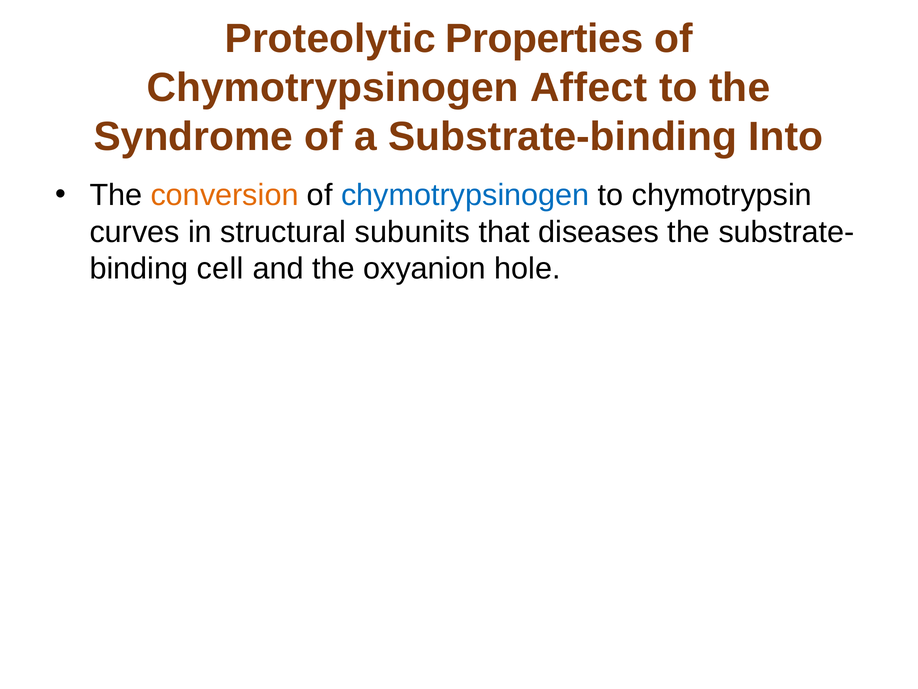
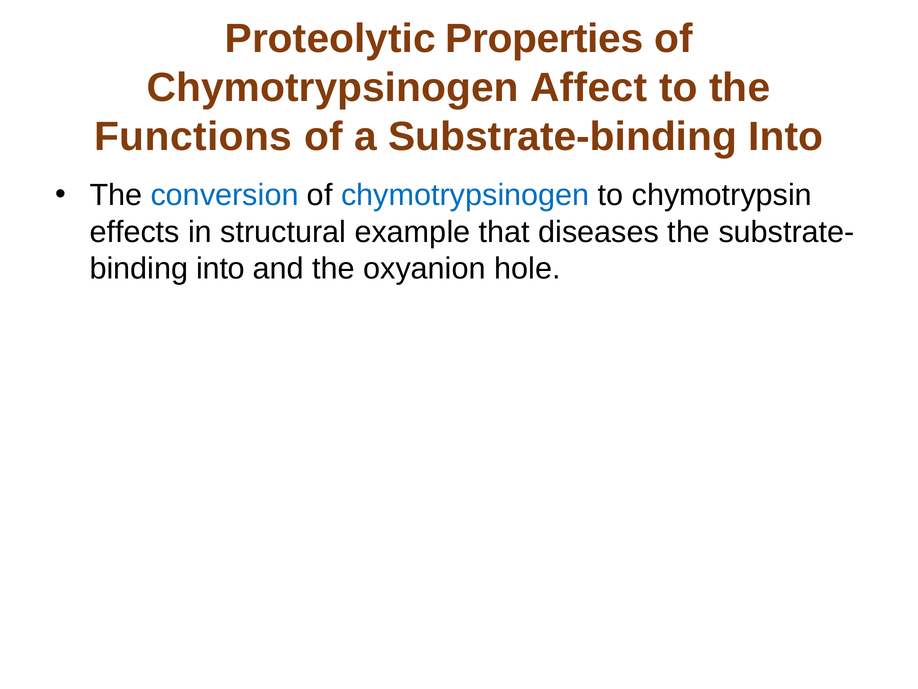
Syndrome: Syndrome -> Functions
conversion colour: orange -> blue
curves: curves -> effects
subunits: subunits -> example
cell at (220, 269): cell -> into
